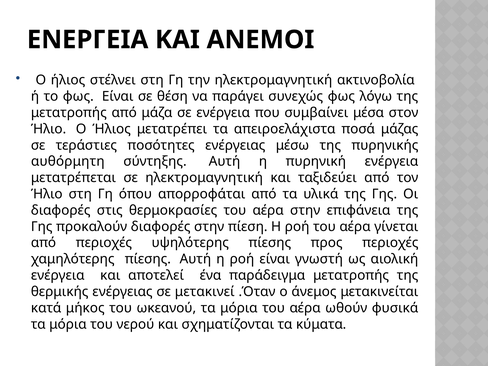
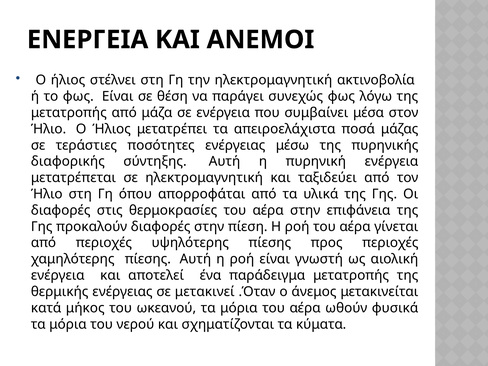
αυθόρμητη: αυθόρμητη -> διαφορικής
